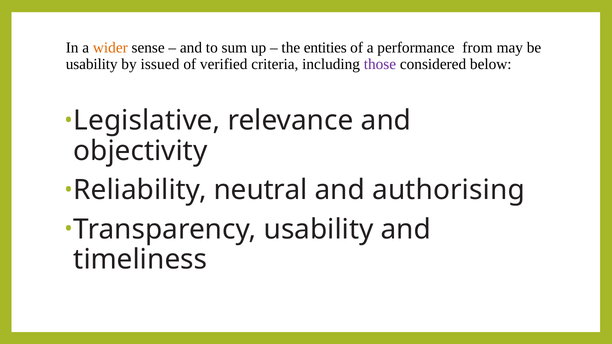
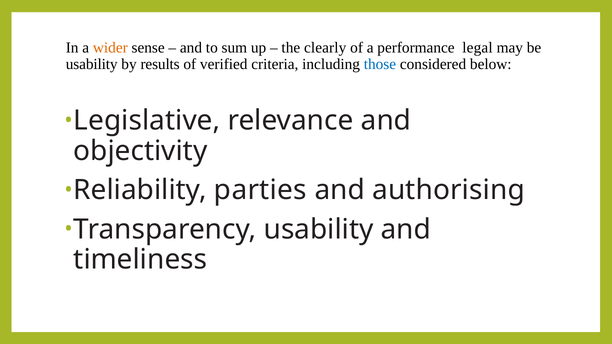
entities: entities -> clearly
from: from -> legal
issued: issued -> results
those colour: purple -> blue
neutral: neutral -> parties
